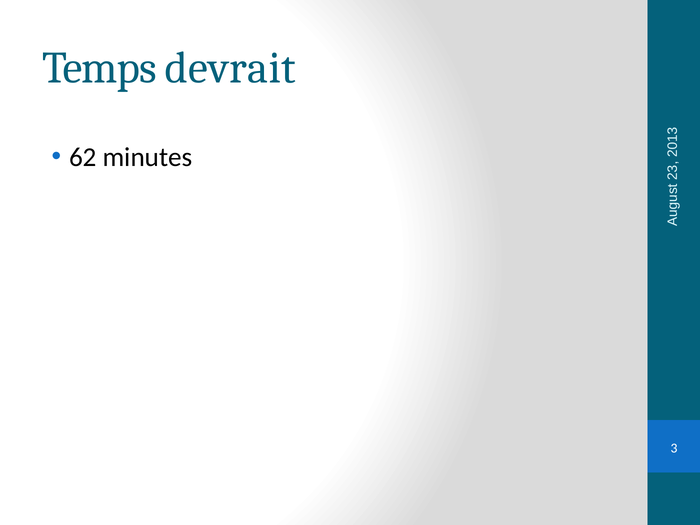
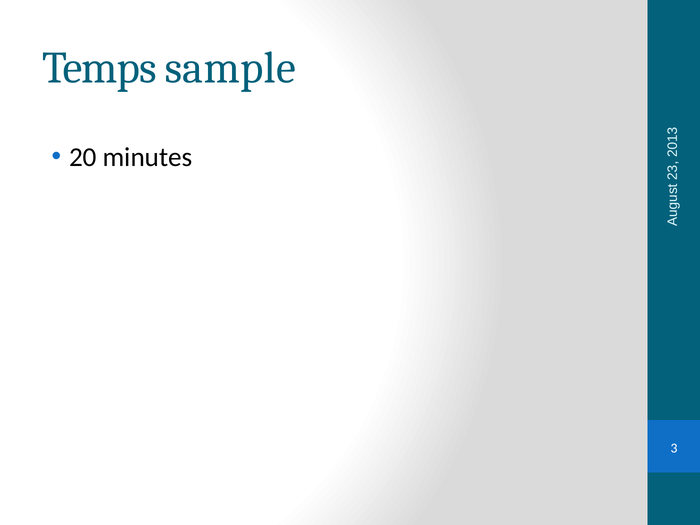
devrait: devrait -> sample
62: 62 -> 20
